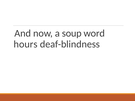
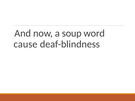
hours: hours -> cause
